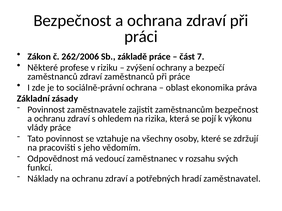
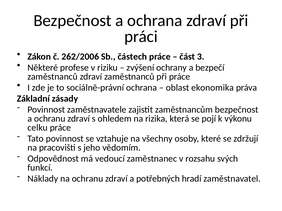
základě: základě -> částech
7: 7 -> 3
vlády: vlády -> celku
